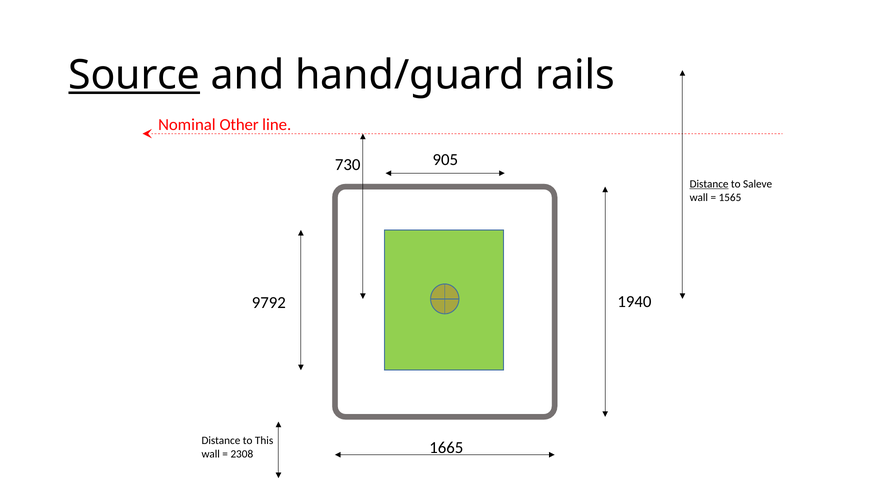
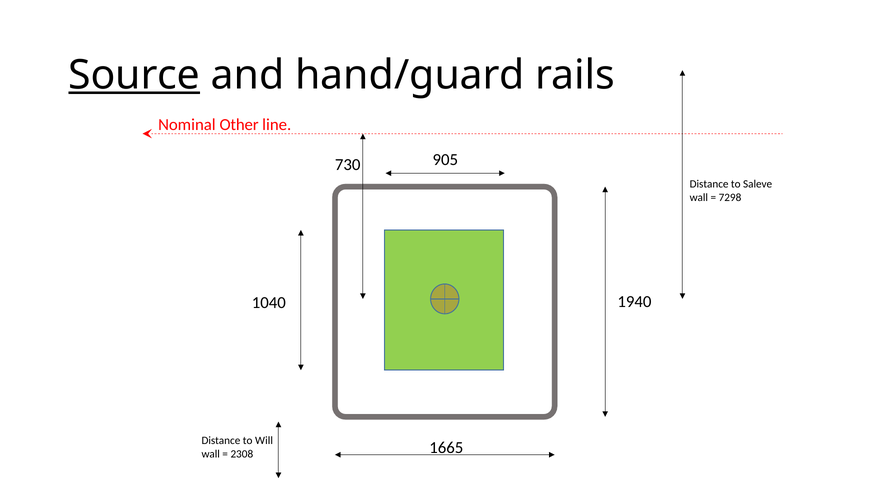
Distance at (709, 184) underline: present -> none
1565: 1565 -> 7298
9792: 9792 -> 1040
This: This -> Will
